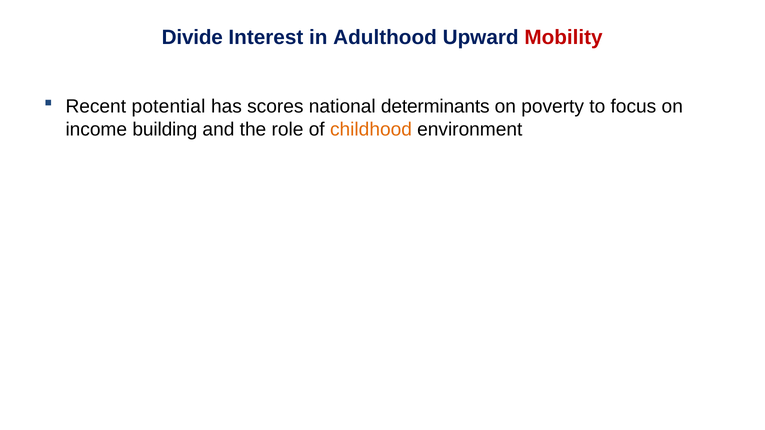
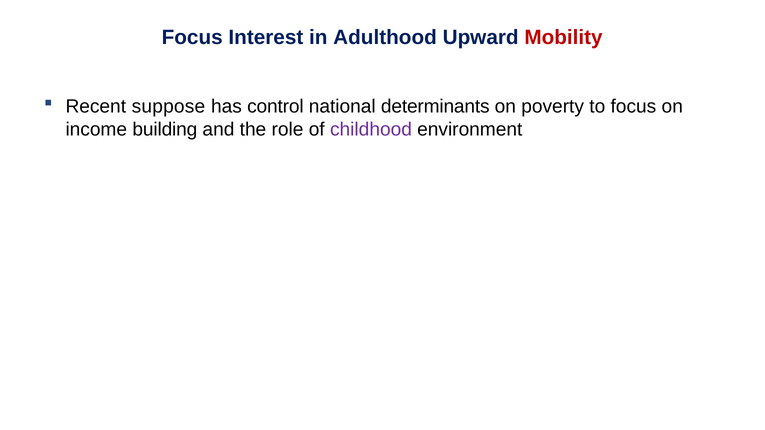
Divide at (192, 37): Divide -> Focus
potential: potential -> suppose
scores: scores -> control
childhood colour: orange -> purple
